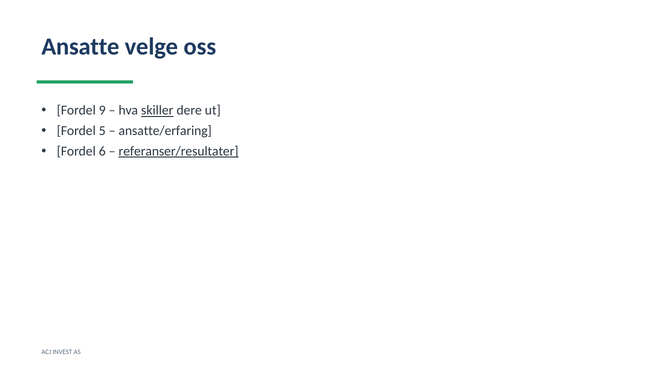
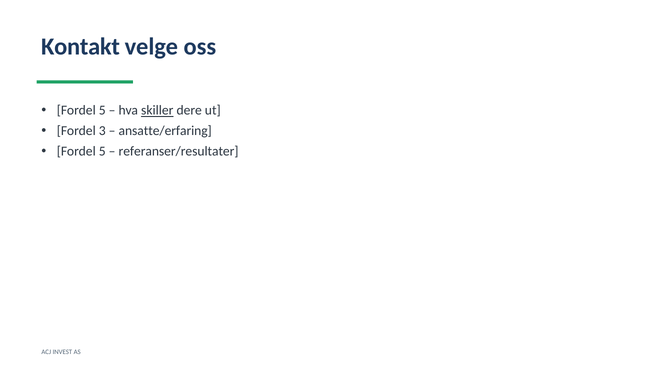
Ansatte: Ansatte -> Kontakt
9 at (102, 110): 9 -> 5
5: 5 -> 3
6 at (102, 151): 6 -> 5
referanser/resultater underline: present -> none
